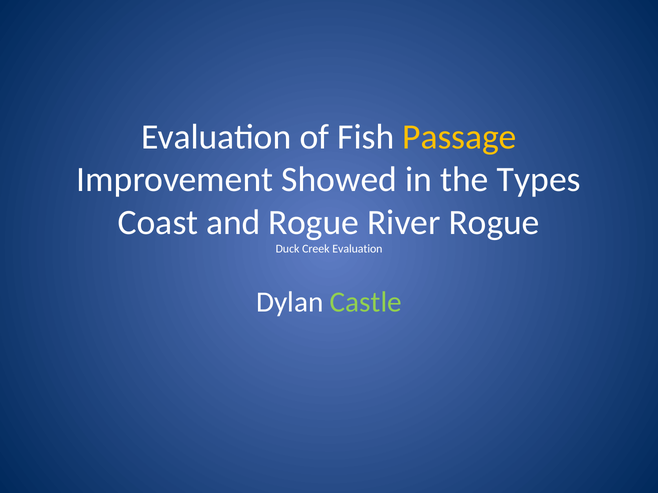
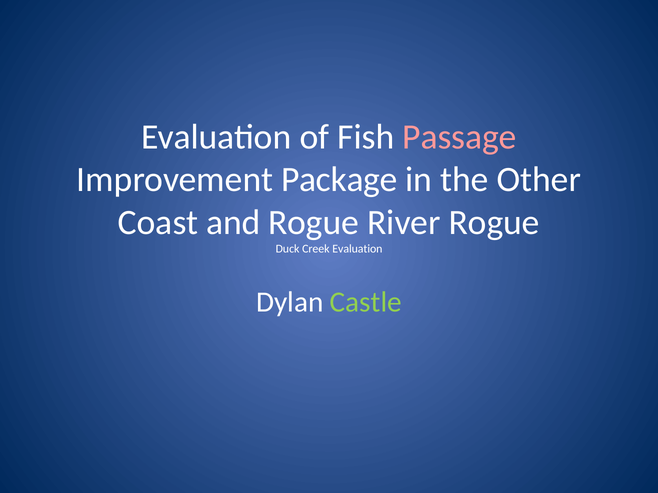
Passage colour: yellow -> pink
Showed: Showed -> Package
Types: Types -> Other
